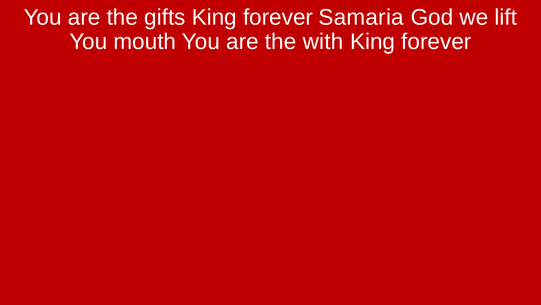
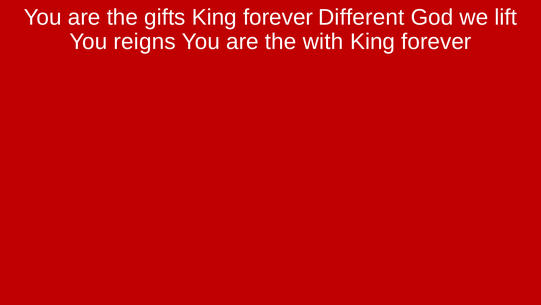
Samaria: Samaria -> Different
mouth: mouth -> reigns
